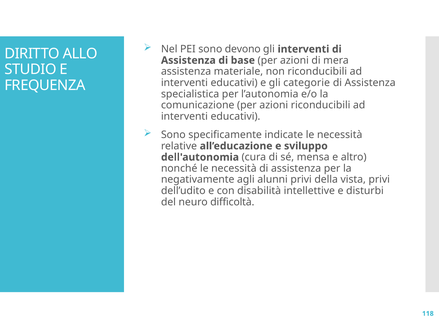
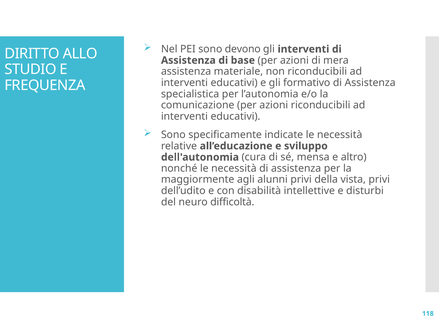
categorie: categorie -> formativo
negativamente: negativamente -> maggiormente
